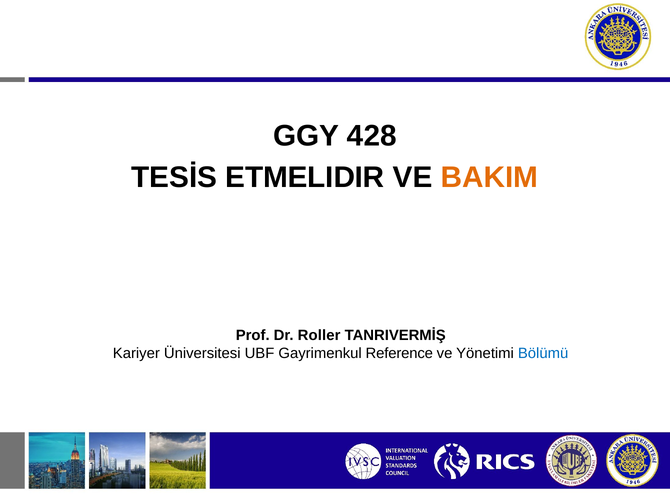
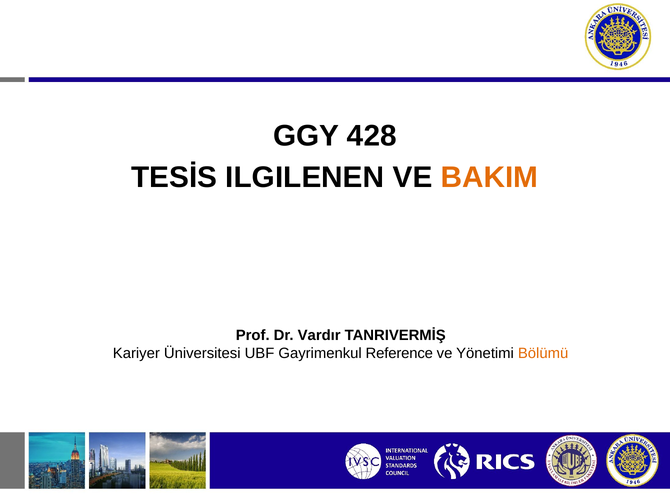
ETMELIDIR: ETMELIDIR -> ILGILENEN
Roller: Roller -> Vardır
Bölümü colour: blue -> orange
